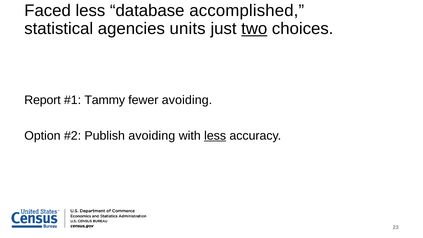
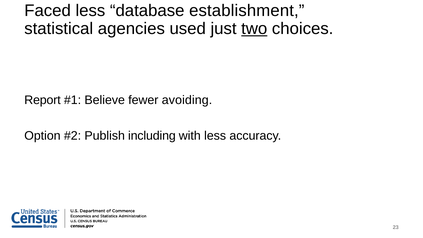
accomplished: accomplished -> establishment
units: units -> used
Tammy: Tammy -> Believe
Publish avoiding: avoiding -> including
less at (215, 136) underline: present -> none
